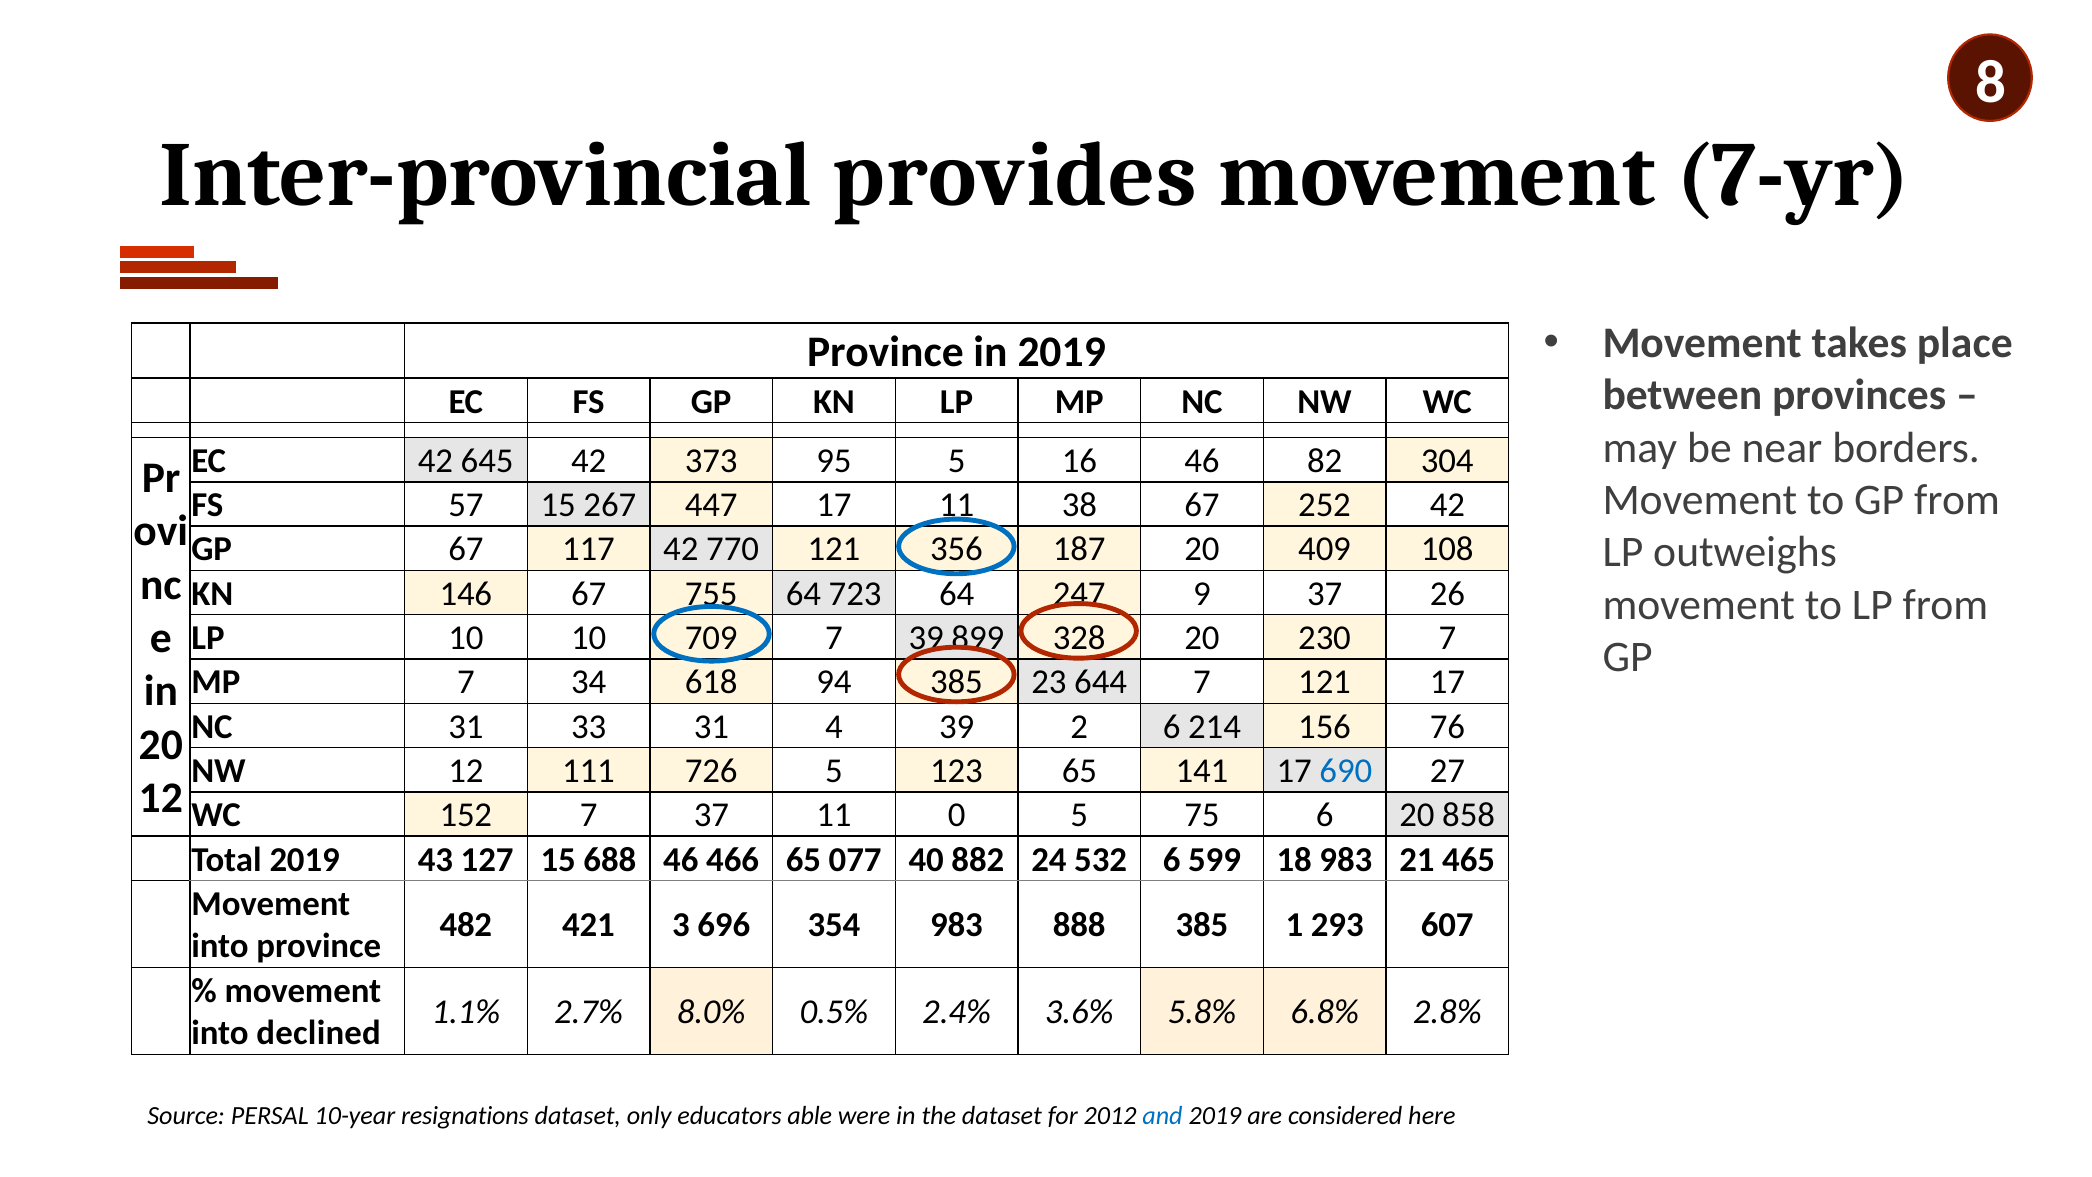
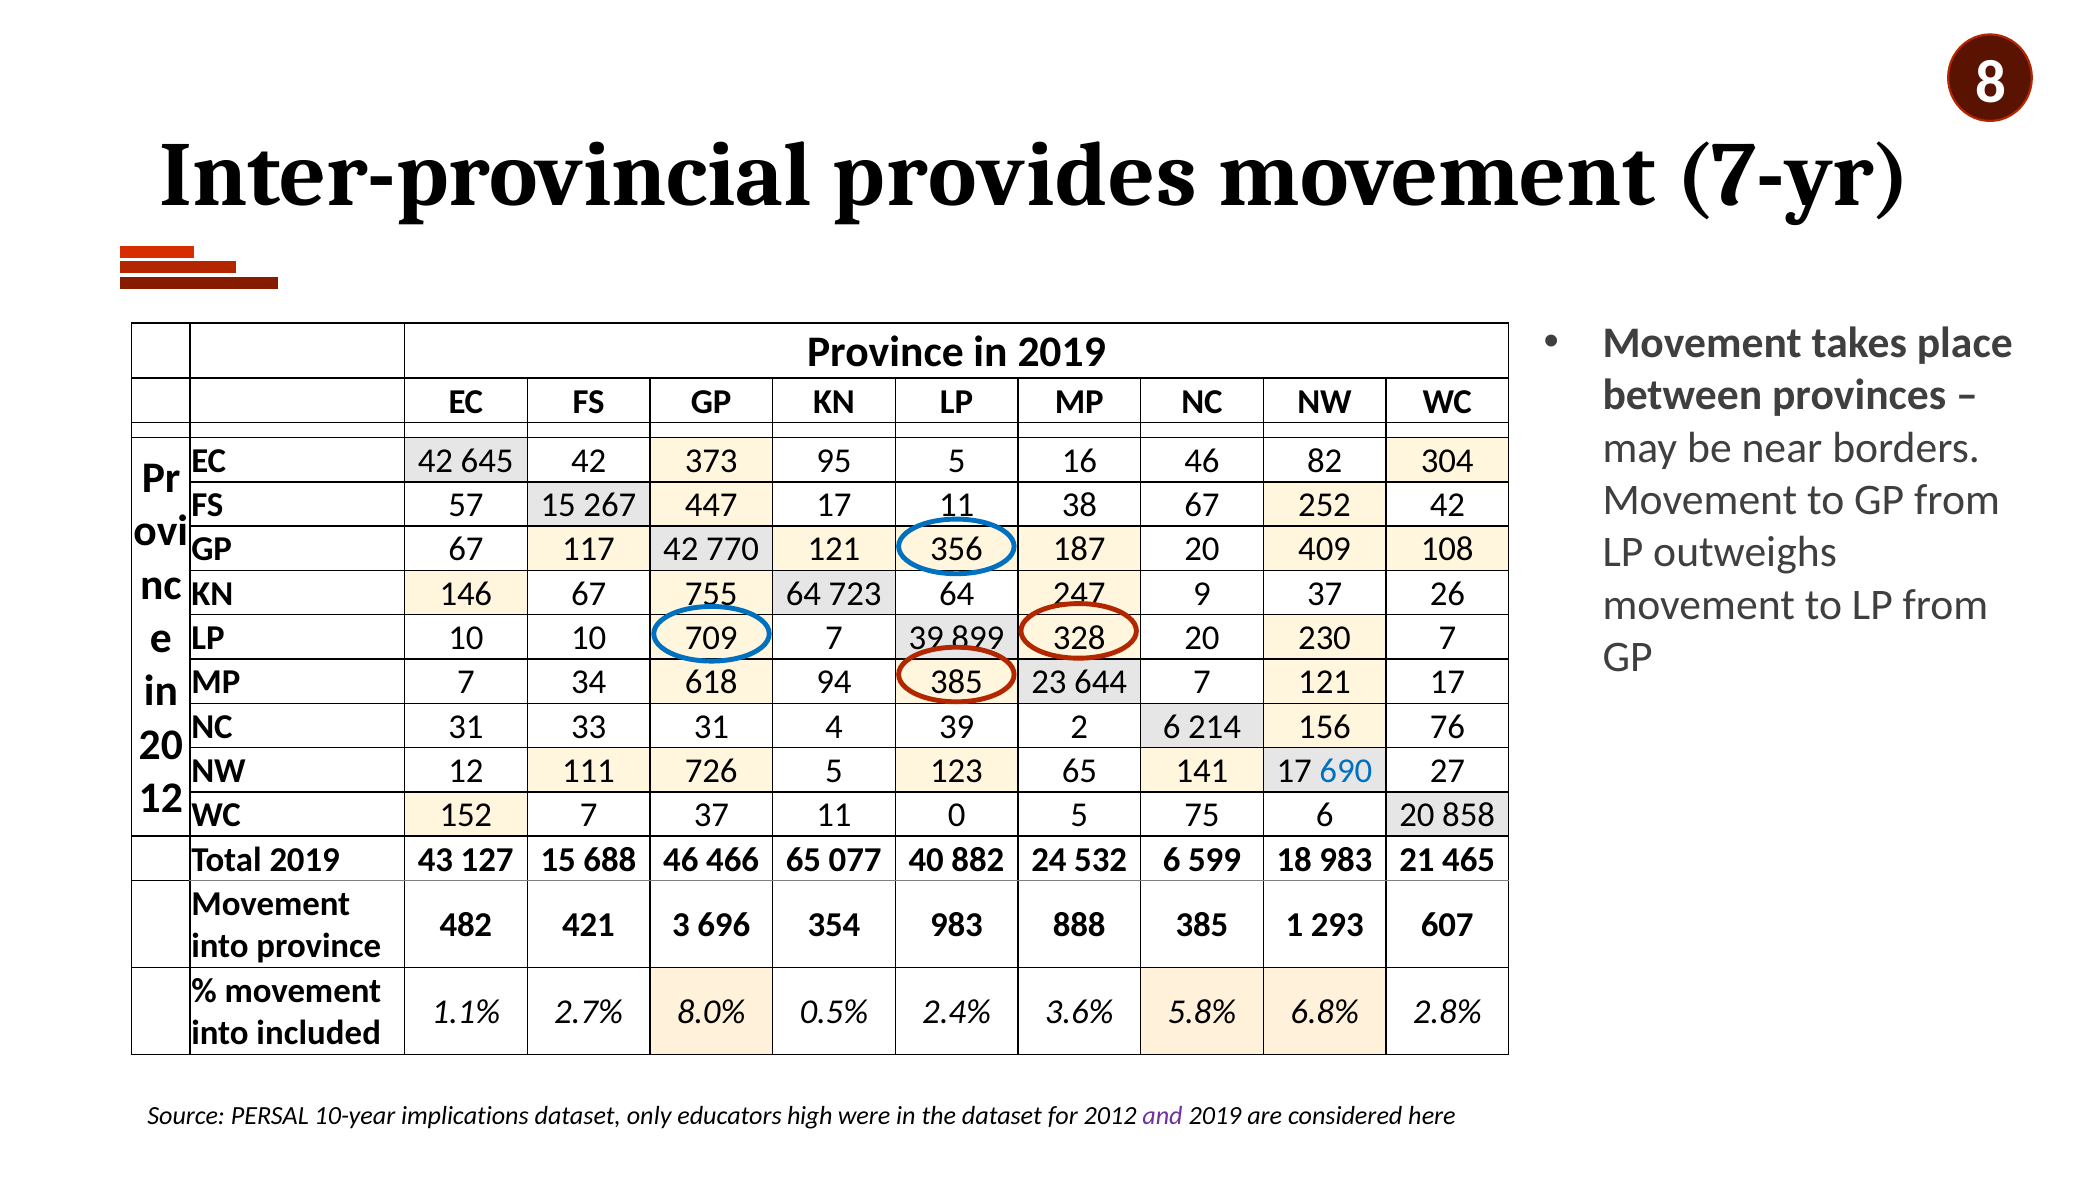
declined: declined -> included
resignations: resignations -> implications
able: able -> high
and colour: blue -> purple
